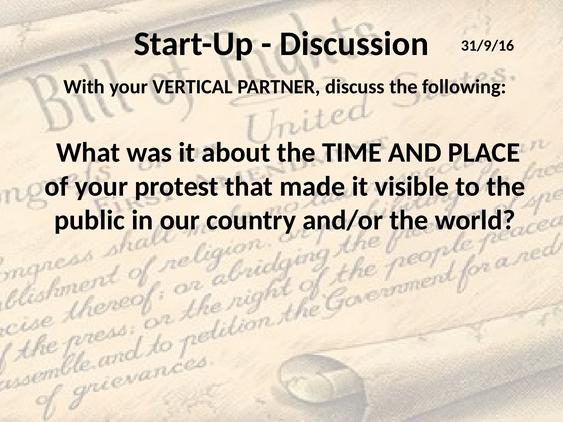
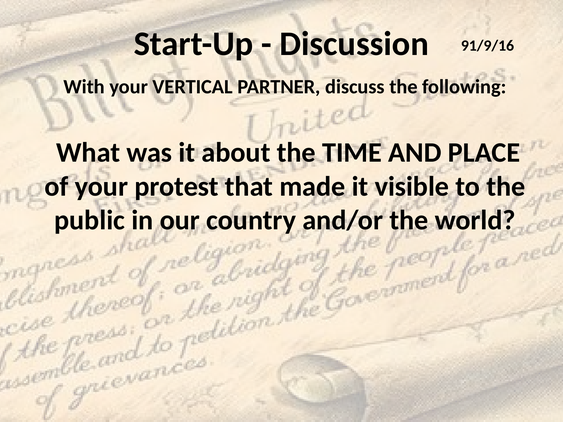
31/9/16: 31/9/16 -> 91/9/16
